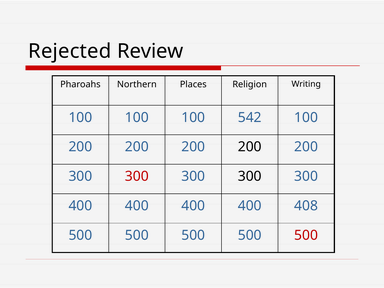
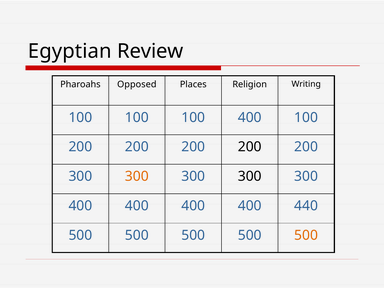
Rejected: Rejected -> Egyptian
Northern: Northern -> Opposed
100 542: 542 -> 400
300 at (137, 176) colour: red -> orange
408: 408 -> 440
500 at (306, 235) colour: red -> orange
